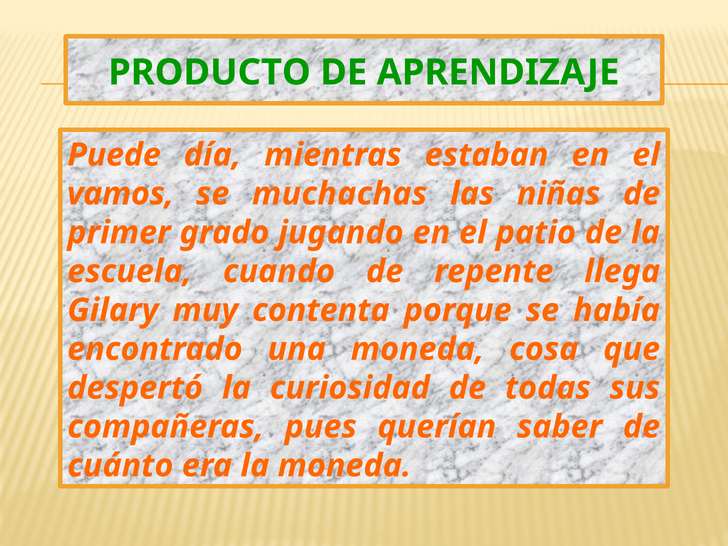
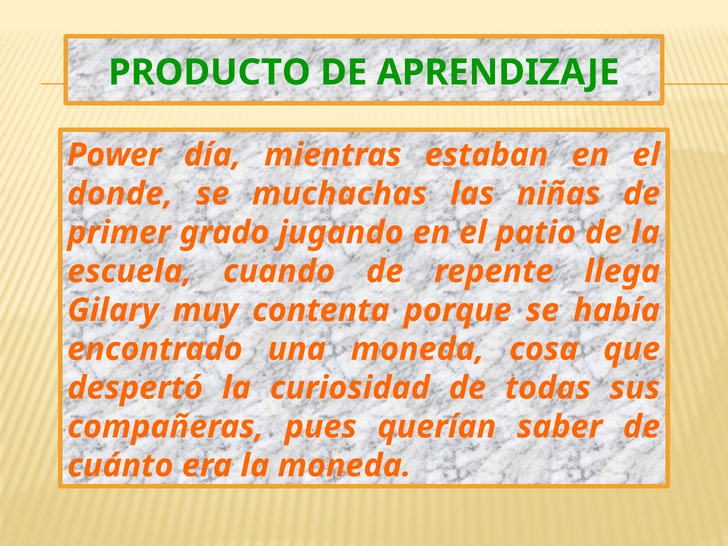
Puede: Puede -> Power
vamos: vamos -> donde
